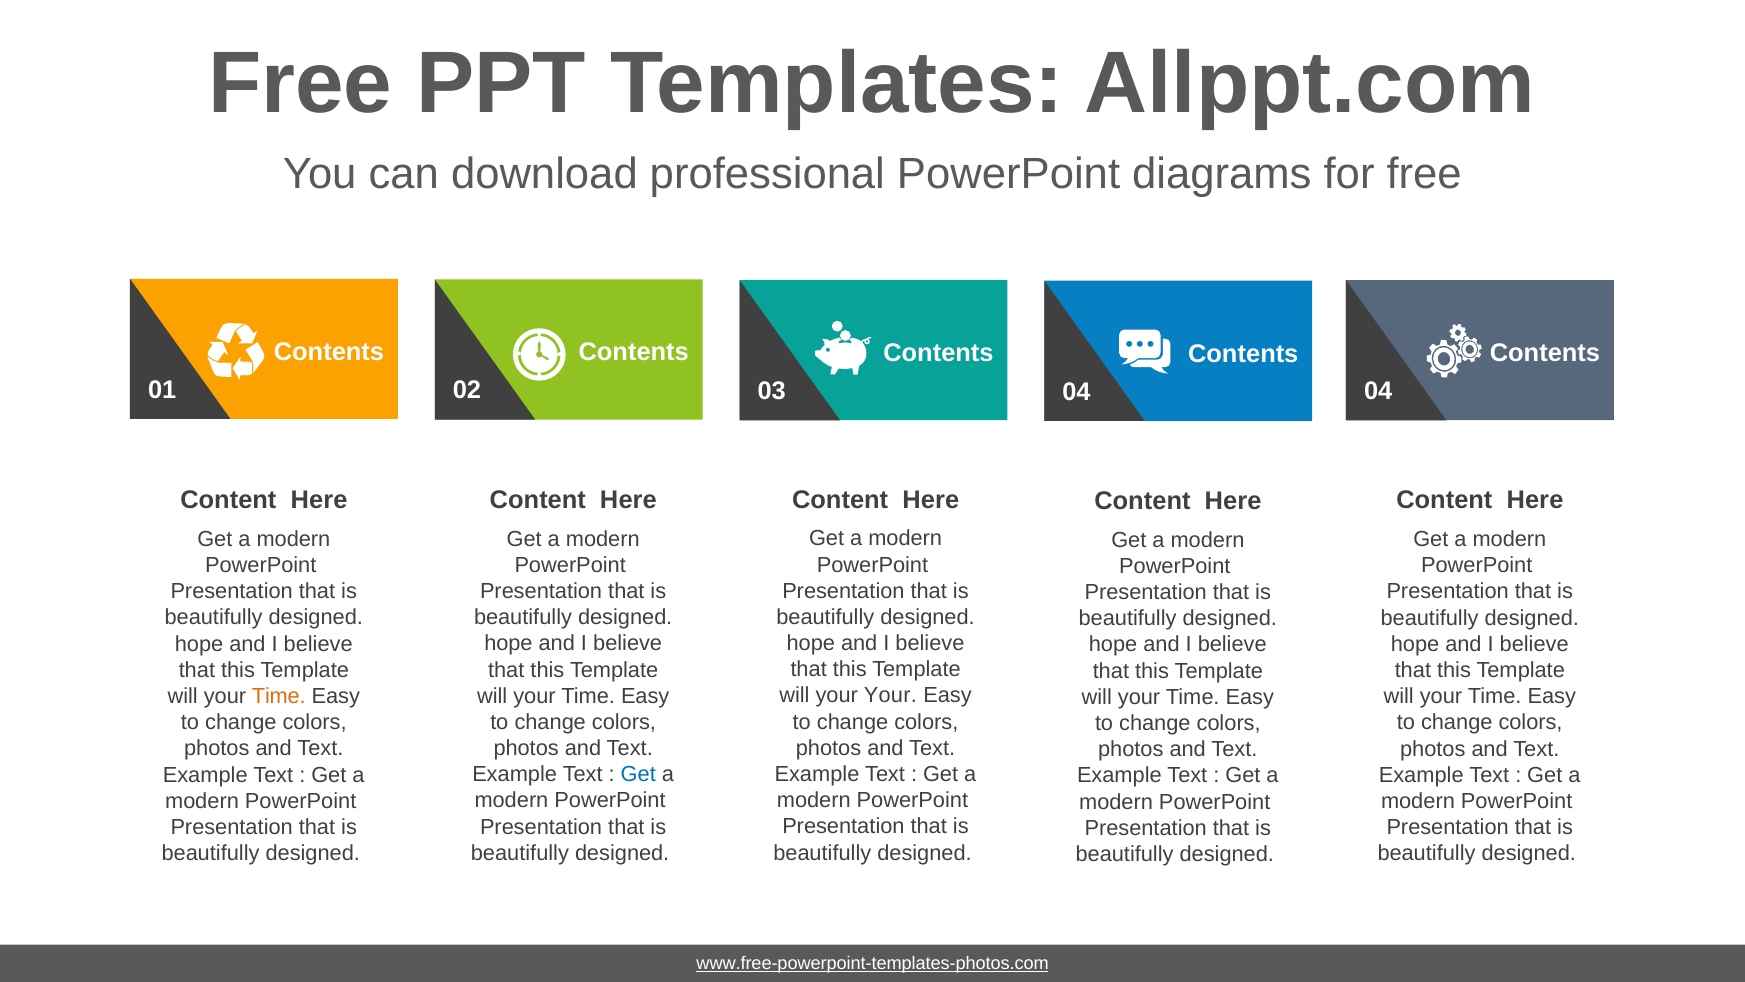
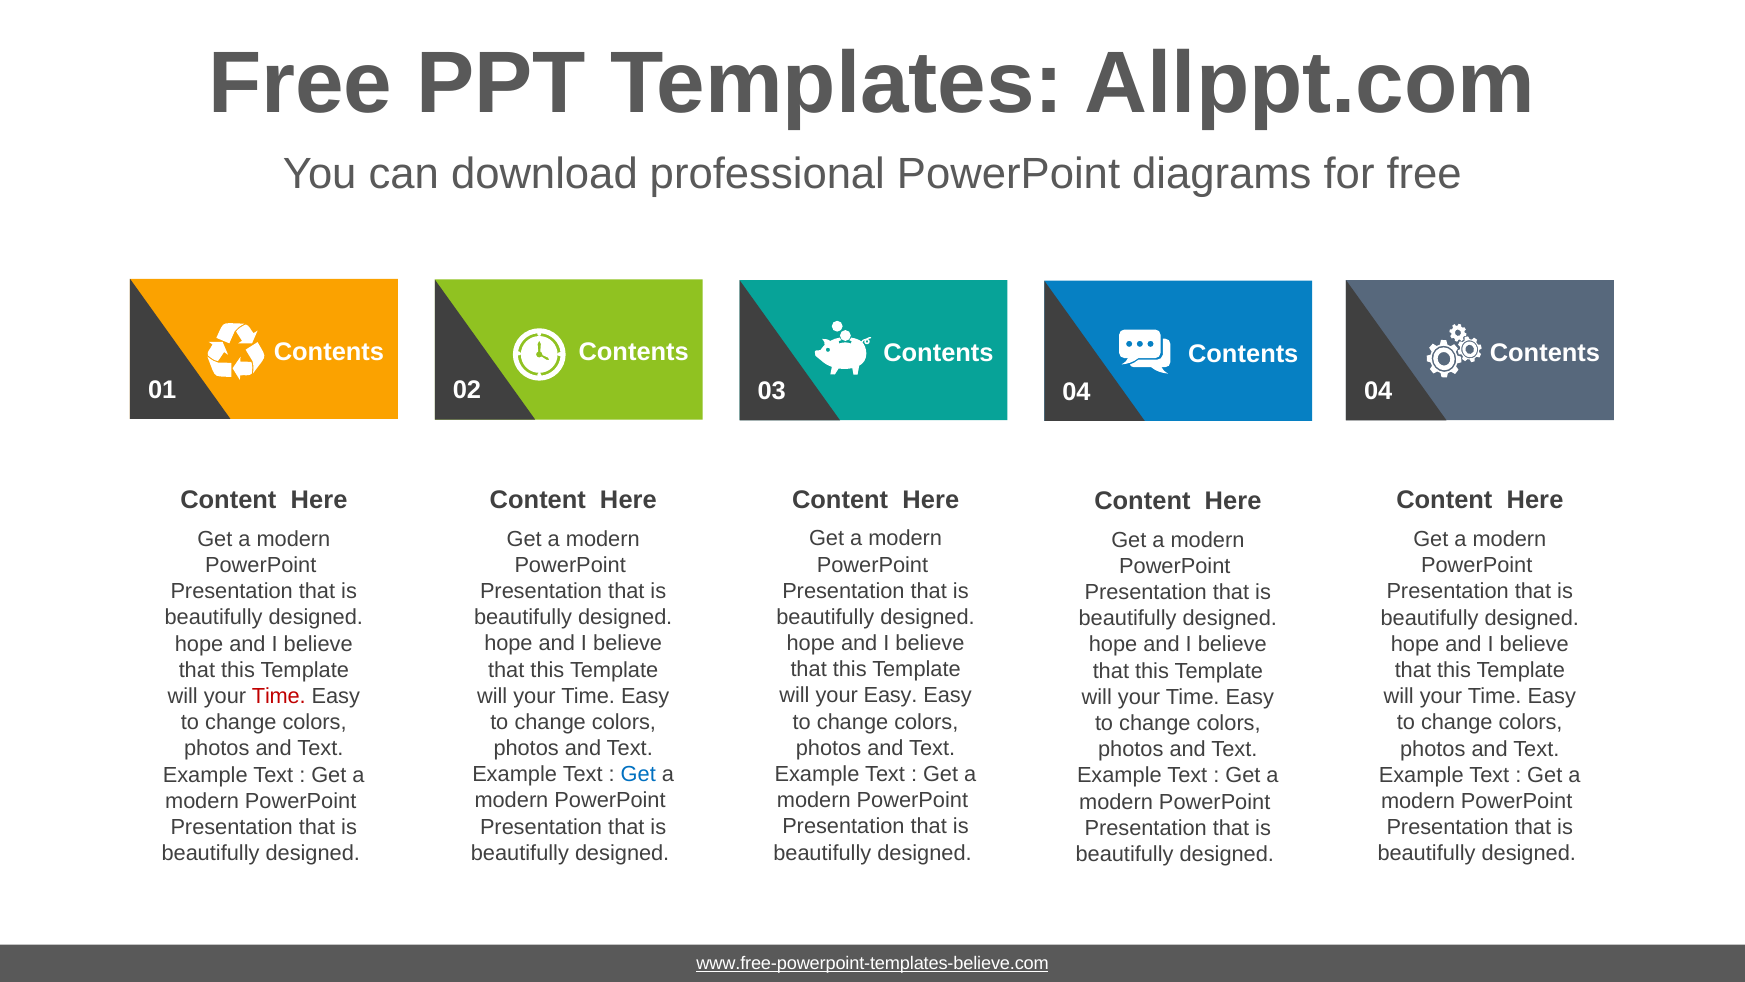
your Your: Your -> Easy
Time at (279, 696) colour: orange -> red
www.free-powerpoint-templates-photos.com: www.free-powerpoint-templates-photos.com -> www.free-powerpoint-templates-believe.com
